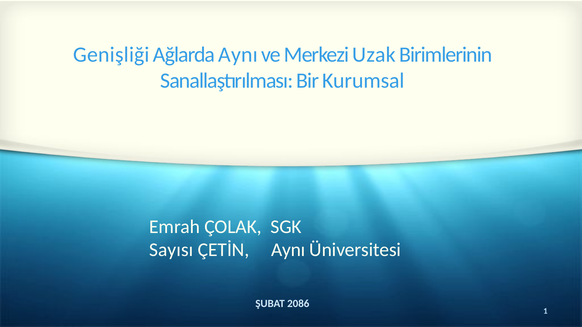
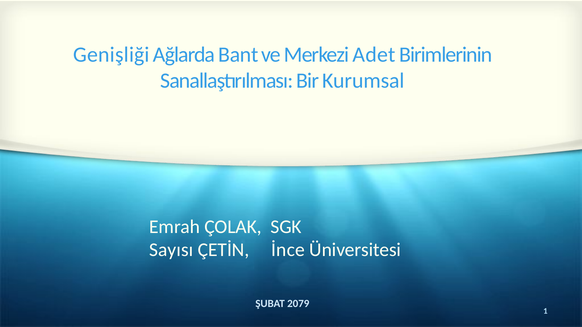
Ağlarda Aynı: Aynı -> Bant
Uzak: Uzak -> Adet
ÇETİN Aynı: Aynı -> İnce
2086: 2086 -> 2079
